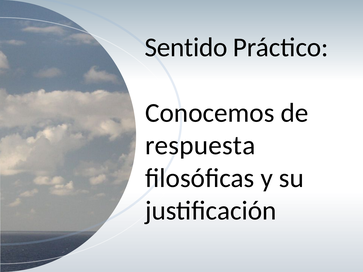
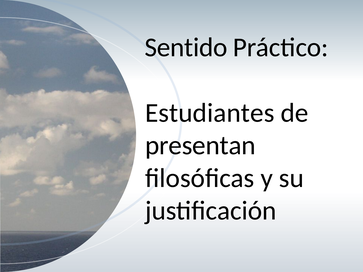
Conocemos: Conocemos -> Estudiantes
respuesta: respuesta -> presentan
